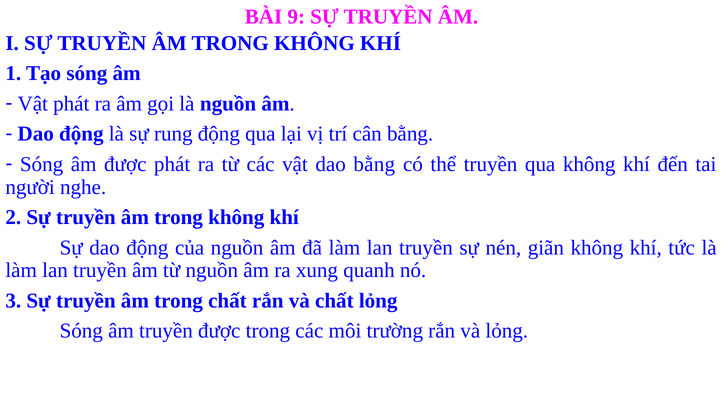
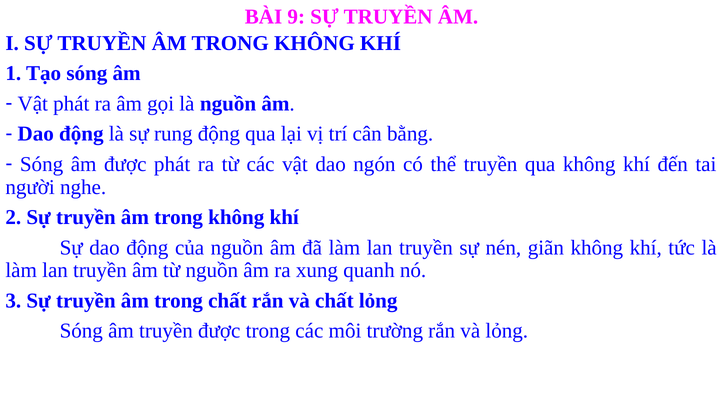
dao bằng: bằng -> ngón
